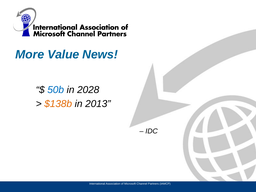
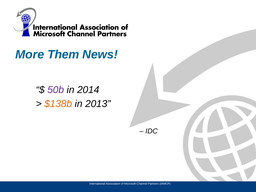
Value: Value -> Them
50b colour: blue -> purple
2028: 2028 -> 2014
